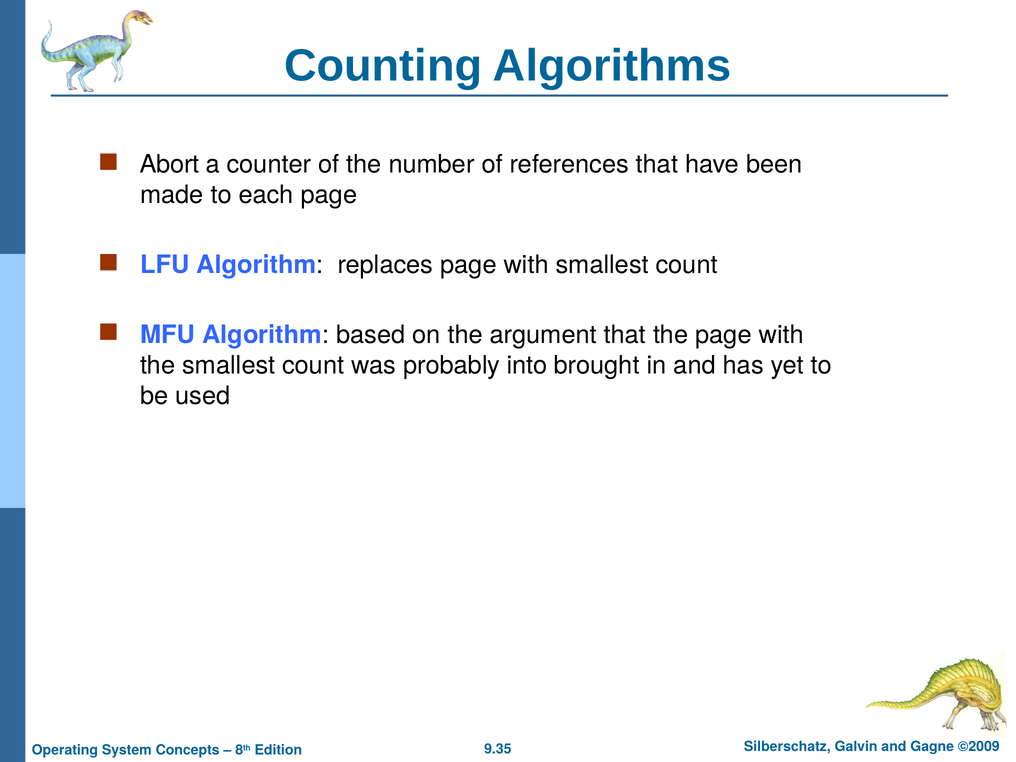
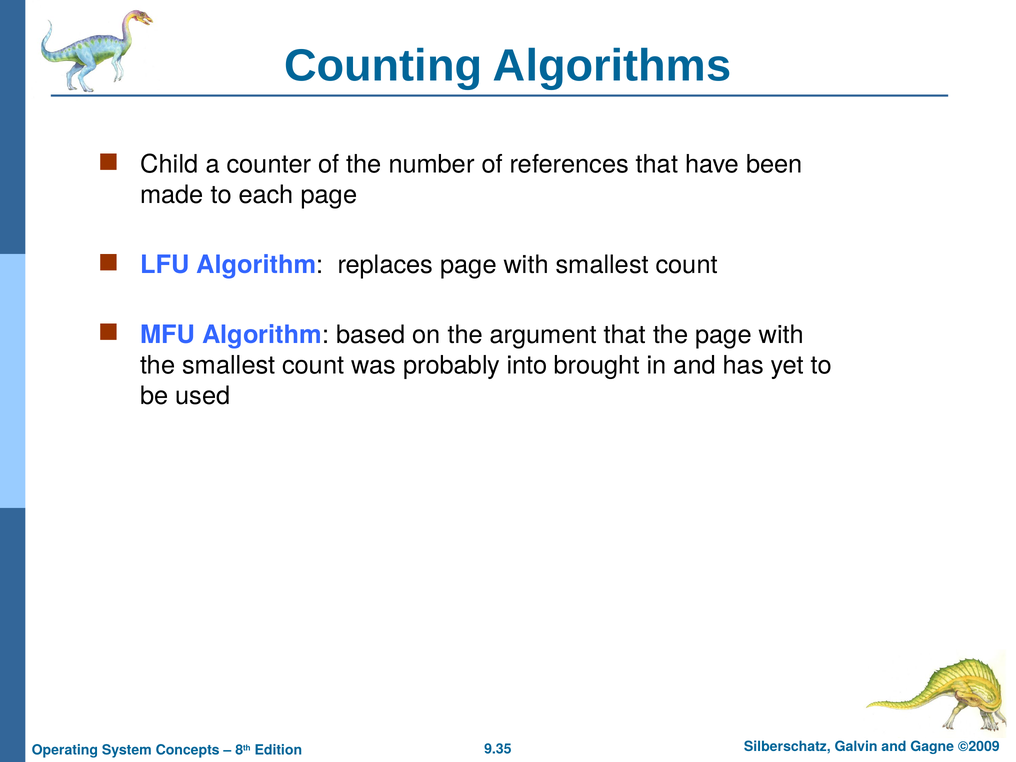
Abort: Abort -> Child
